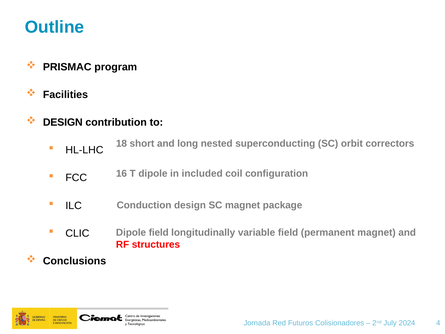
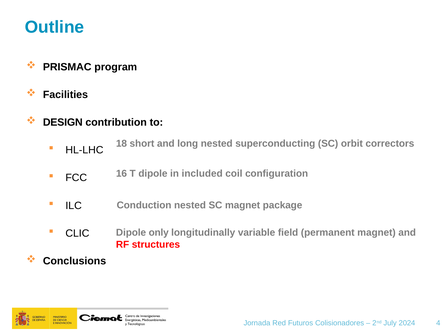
Conduction design: design -> nested
Dipole field: field -> only
